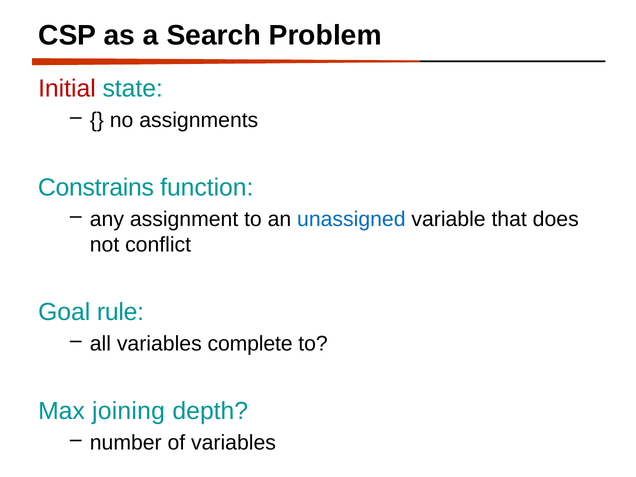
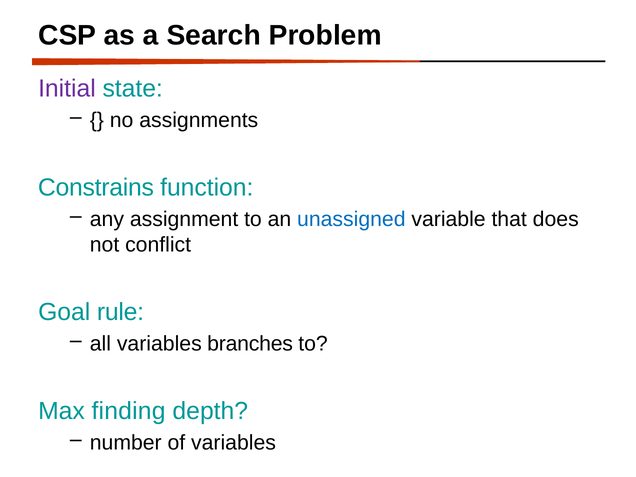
Initial colour: red -> purple
complete: complete -> branches
joining: joining -> finding
